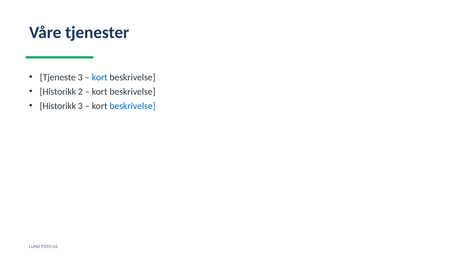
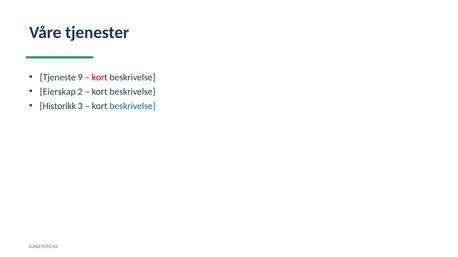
Tjeneste 3: 3 -> 9
kort at (100, 78) colour: blue -> red
Historikk at (58, 92): Historikk -> Eierskap
